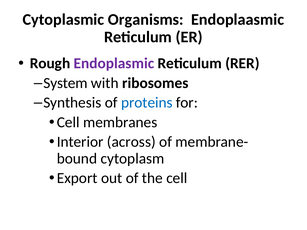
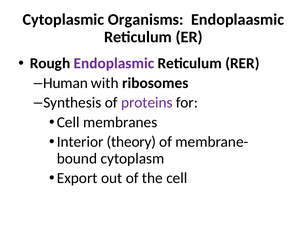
System: System -> Human
proteins colour: blue -> purple
across: across -> theory
